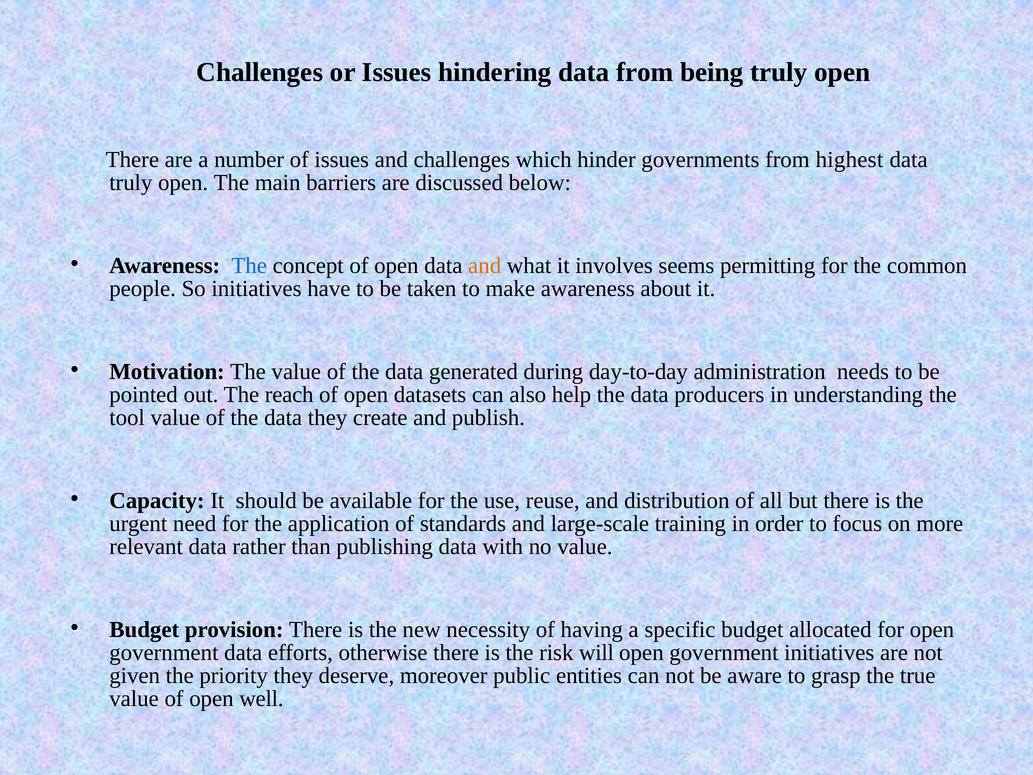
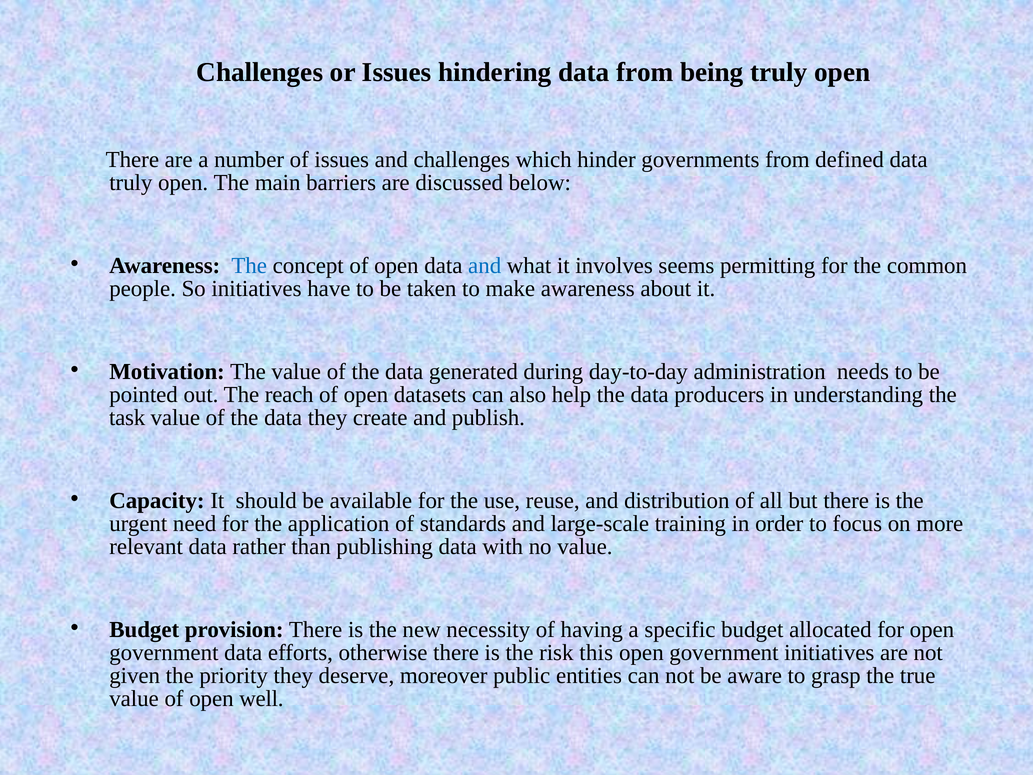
highest: highest -> defined
and at (485, 266) colour: orange -> blue
tool: tool -> task
will: will -> this
